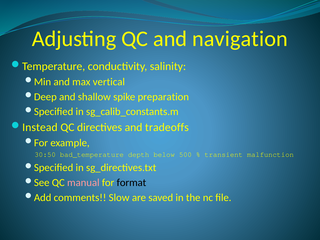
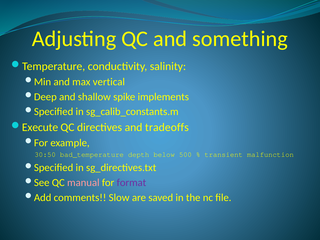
navigation: navigation -> something
preparation: preparation -> implements
Instead: Instead -> Execute
format colour: black -> purple
